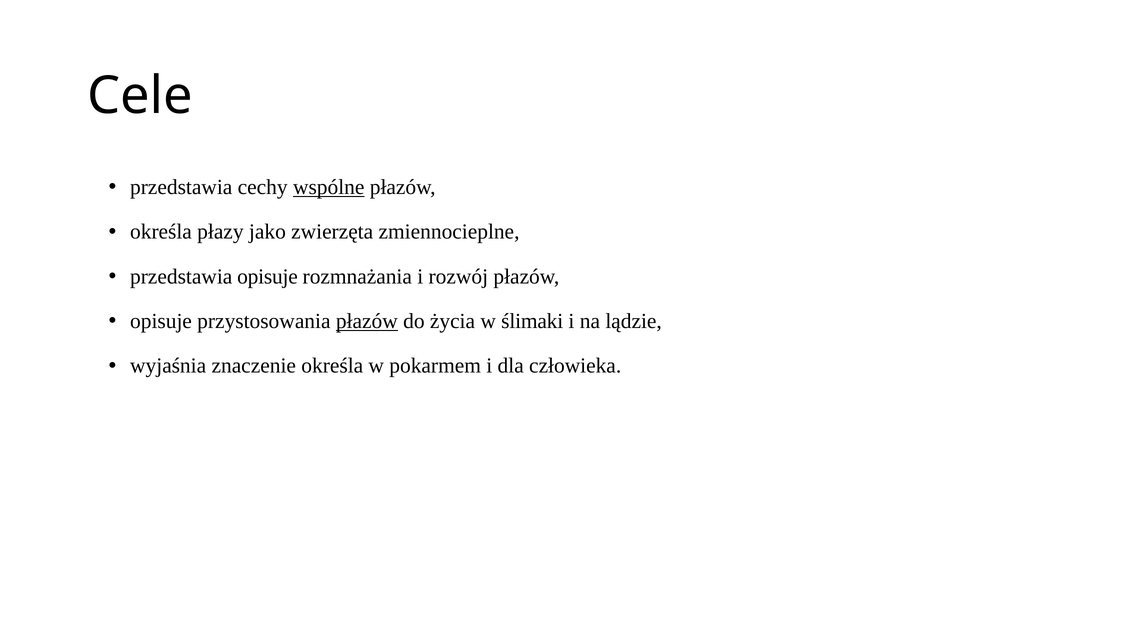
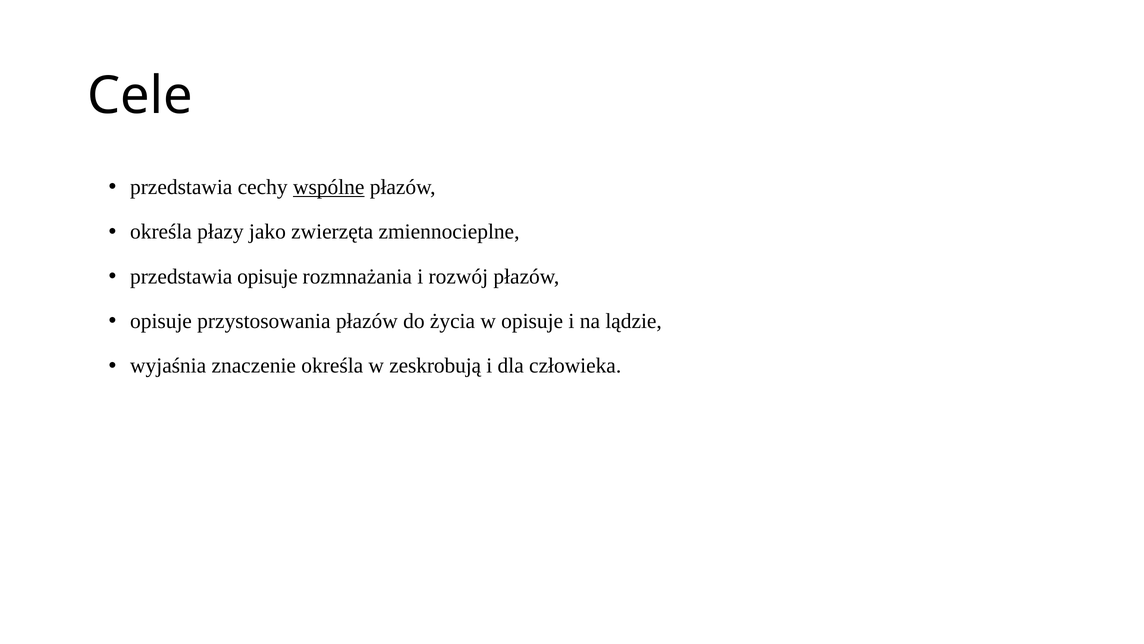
płazów at (367, 321) underline: present -> none
w ślimaki: ślimaki -> opisuje
pokarmem: pokarmem -> zeskrobują
